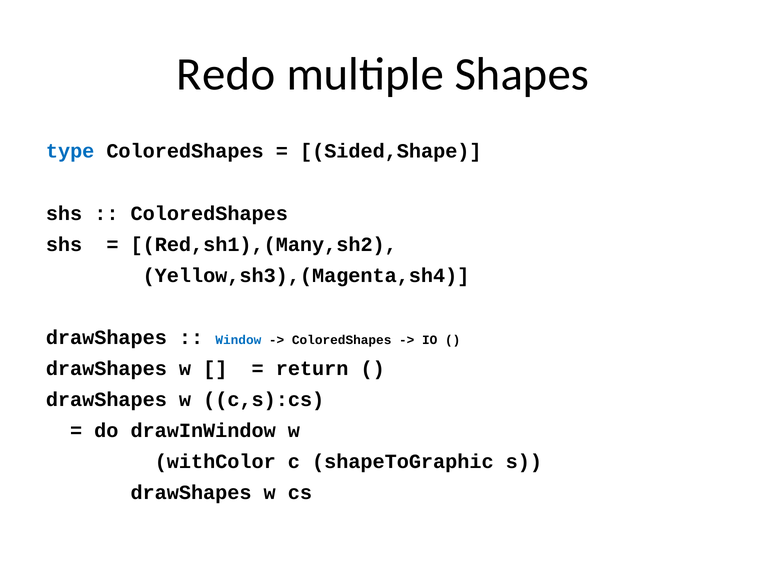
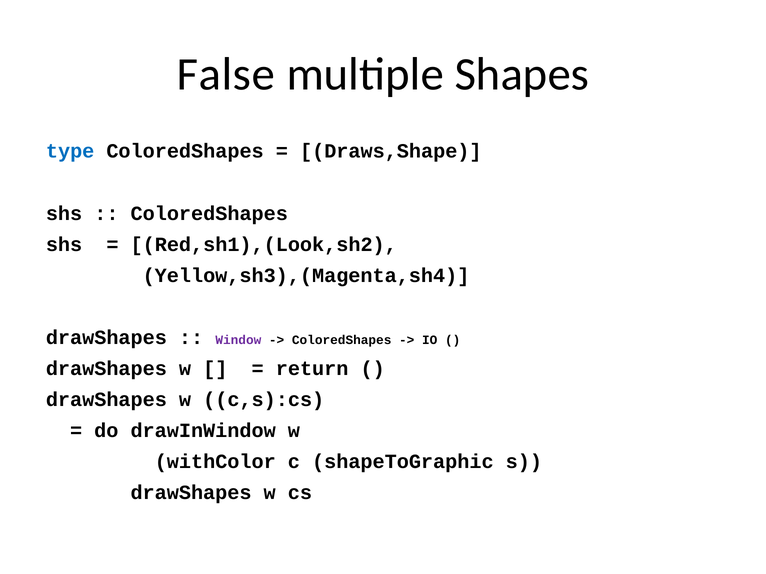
Redo: Redo -> False
Sided,Shape: Sided,Shape -> Draws,Shape
Red,sh1),(Many,sh2: Red,sh1),(Many,sh2 -> Red,sh1),(Look,sh2
Window colour: blue -> purple
